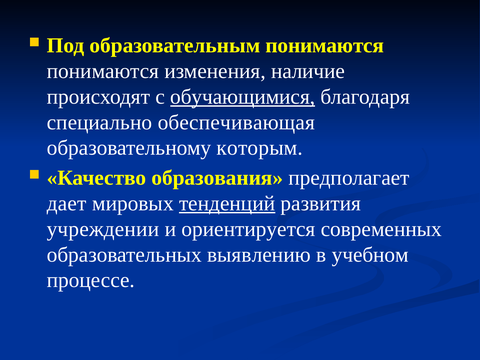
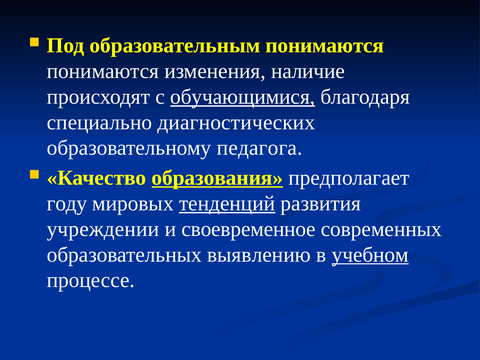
обеспечивающая: обеспечивающая -> диагностических
которым: которым -> педагога
образования underline: none -> present
дает: дает -> году
ориентируется: ориентируется -> своевременное
учебном underline: none -> present
